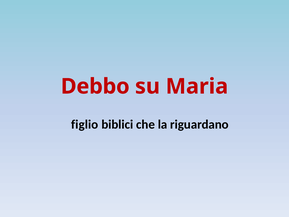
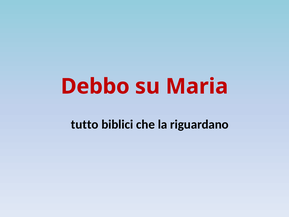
figlio: figlio -> tutto
